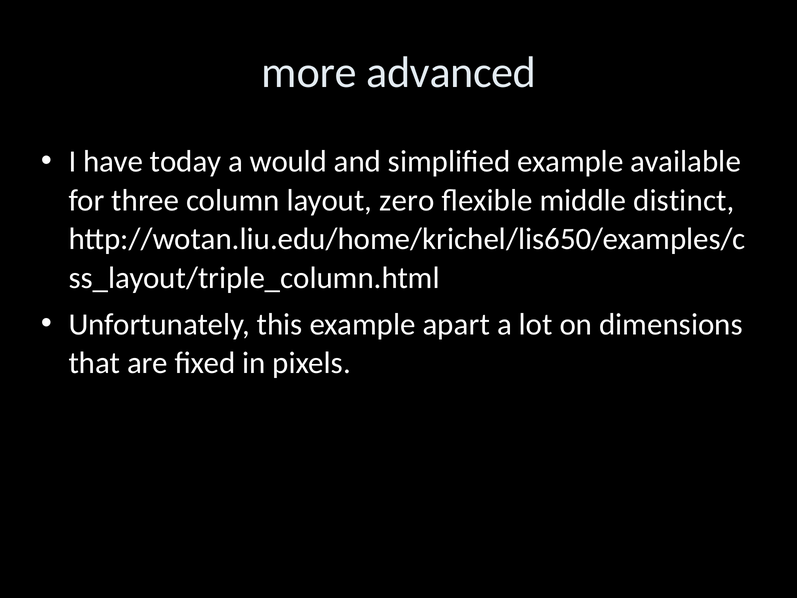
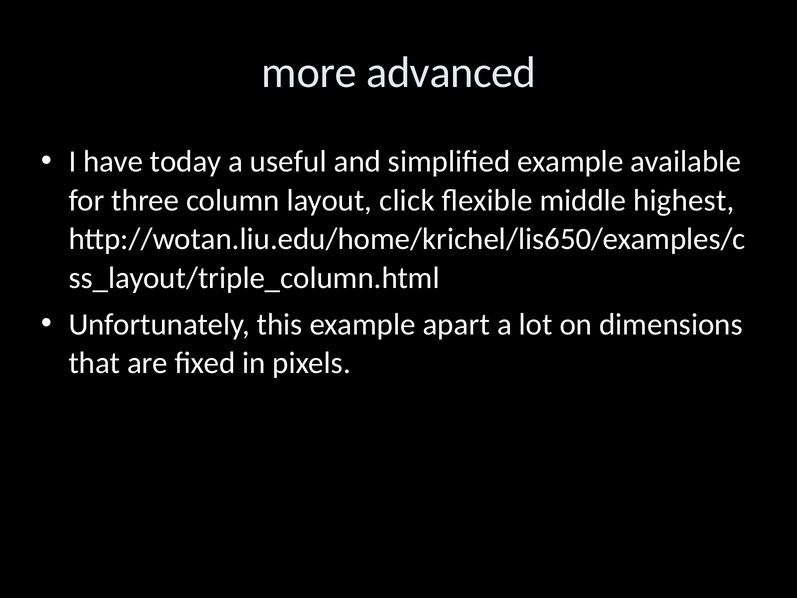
would: would -> useful
zero: zero -> click
distinct: distinct -> highest
